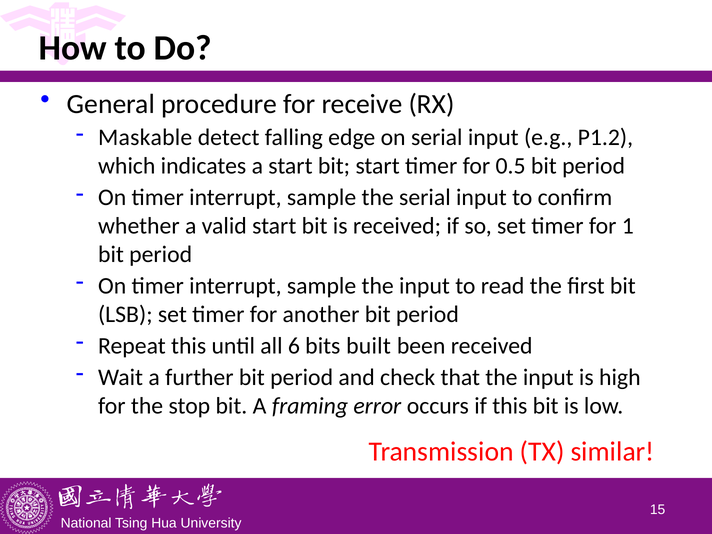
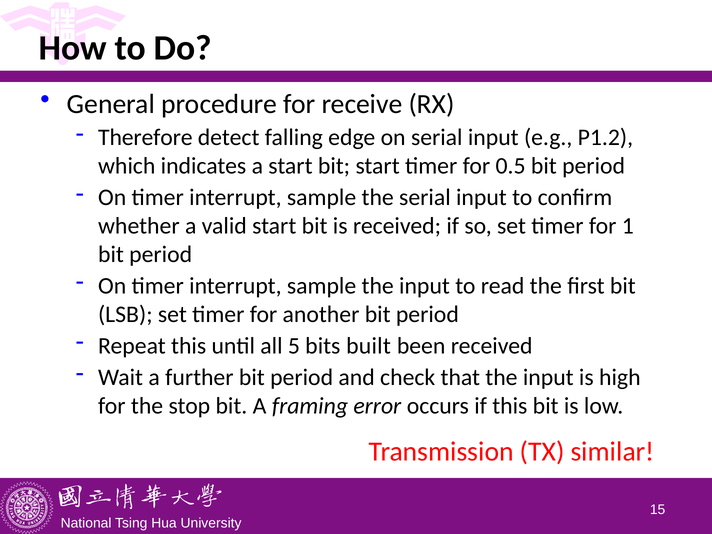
Maskable: Maskable -> Therefore
6: 6 -> 5
